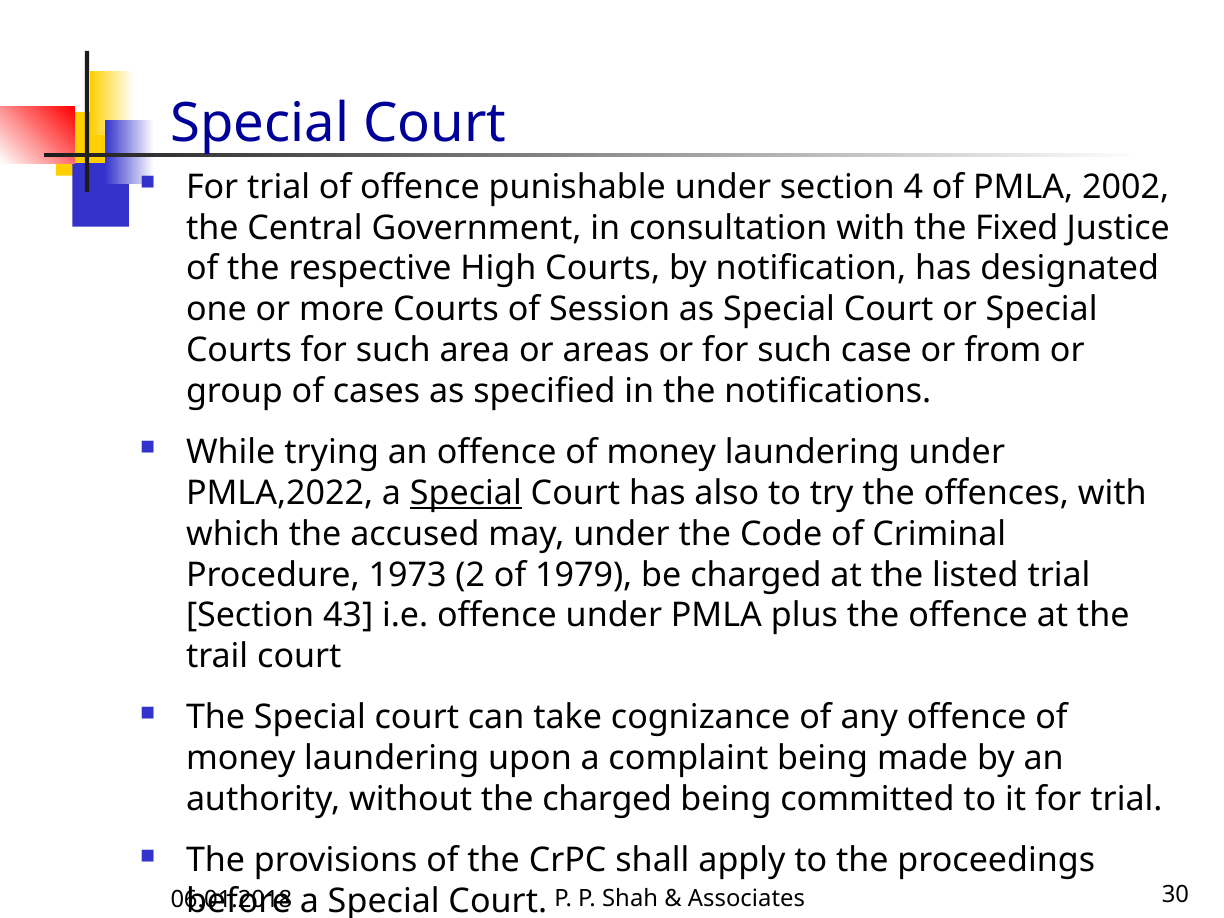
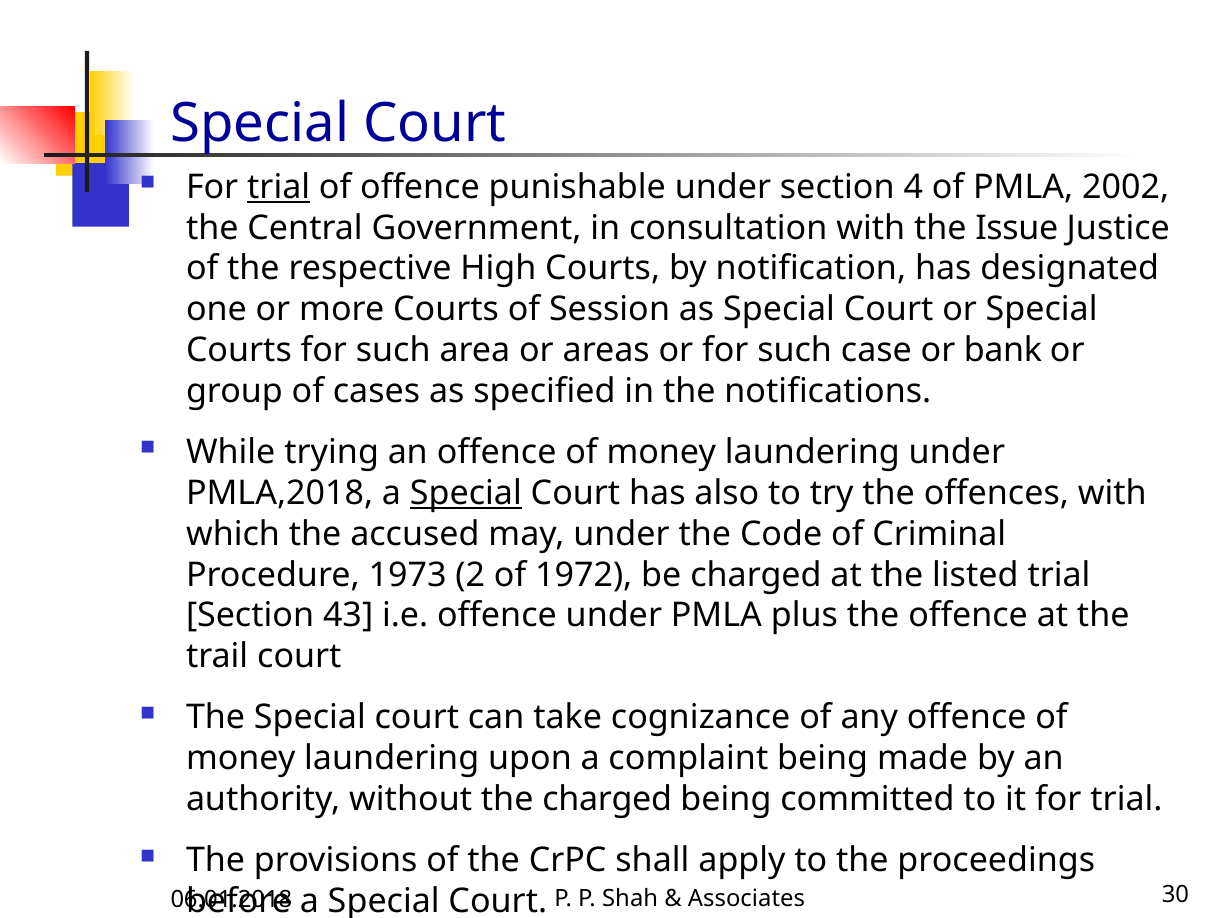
trial at (279, 187) underline: none -> present
Fixed: Fixed -> Issue
from: from -> bank
PMLA,2022: PMLA,2022 -> PMLA,2018
1979: 1979 -> 1972
